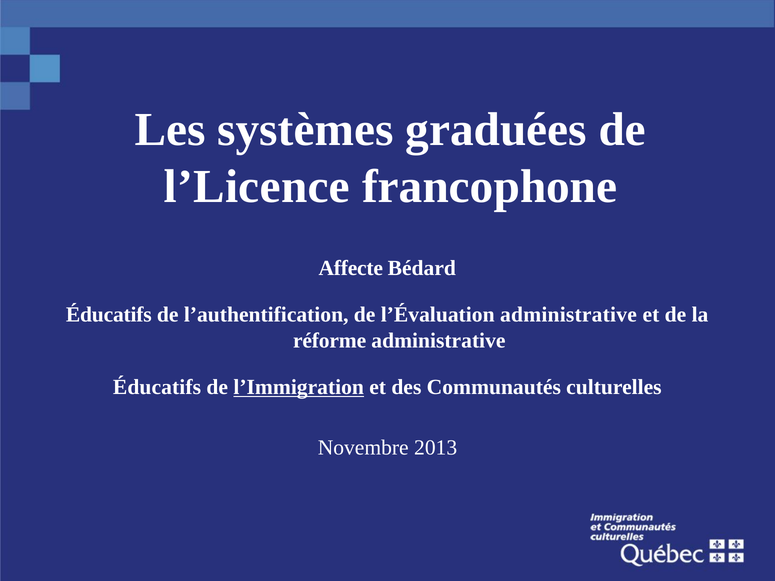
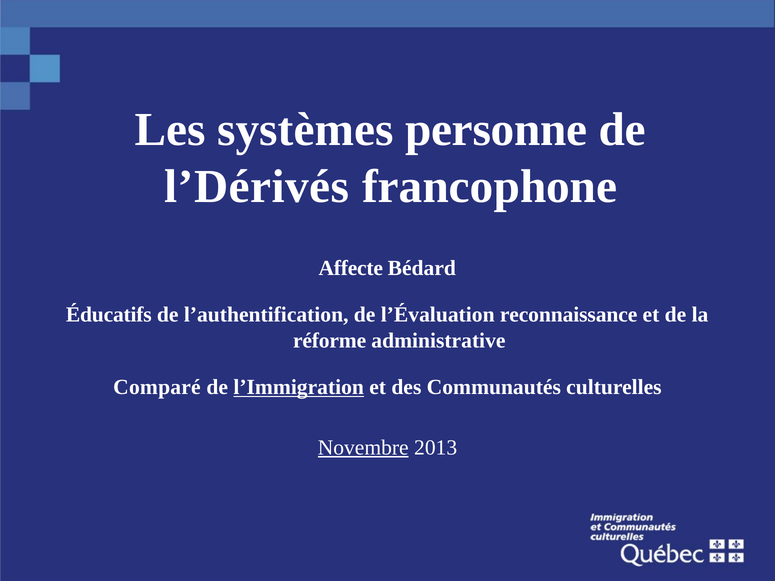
graduées: graduées -> personne
l’Licence: l’Licence -> l’Dérivés
l’Évaluation administrative: administrative -> reconnaissance
Éducatifs at (157, 387): Éducatifs -> Comparé
Novembre underline: none -> present
